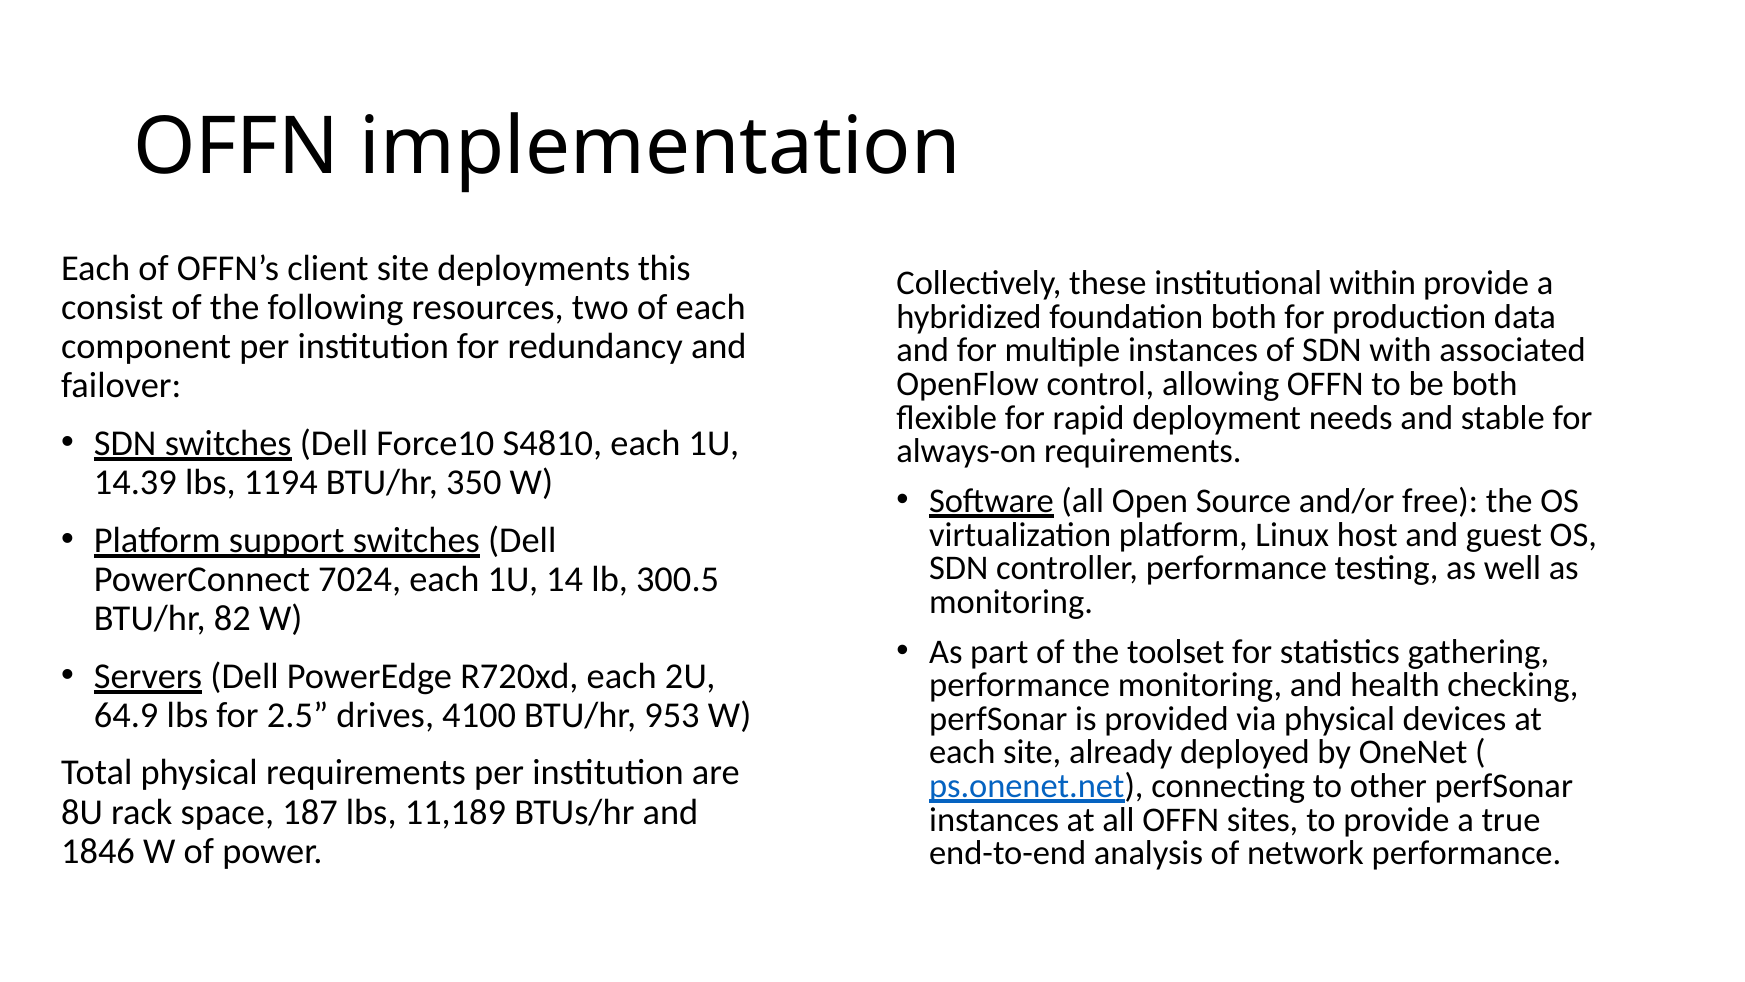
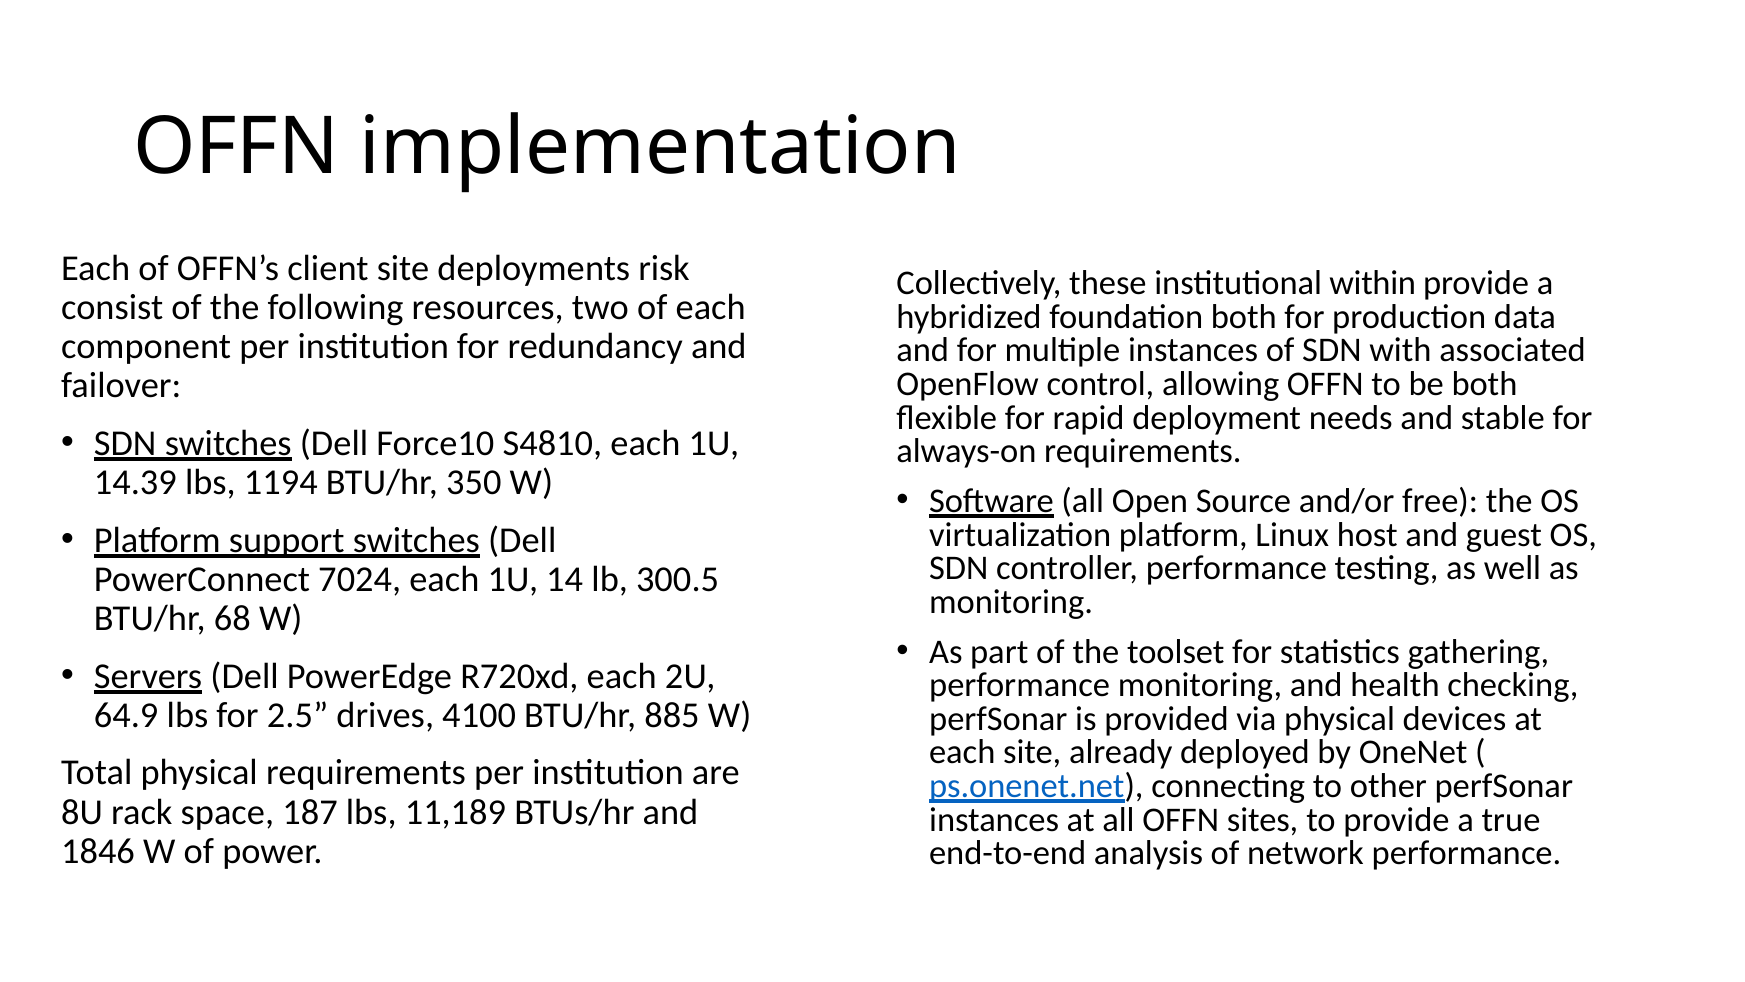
this: this -> risk
82: 82 -> 68
953: 953 -> 885
